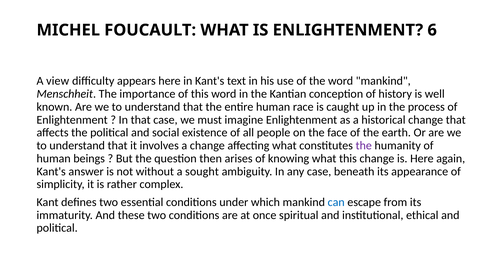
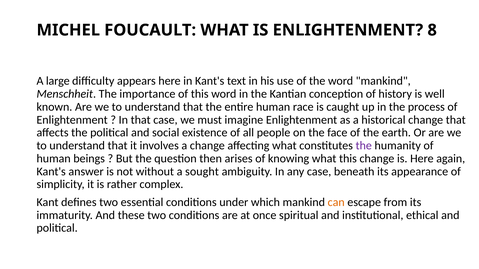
6: 6 -> 8
view: view -> large
can colour: blue -> orange
